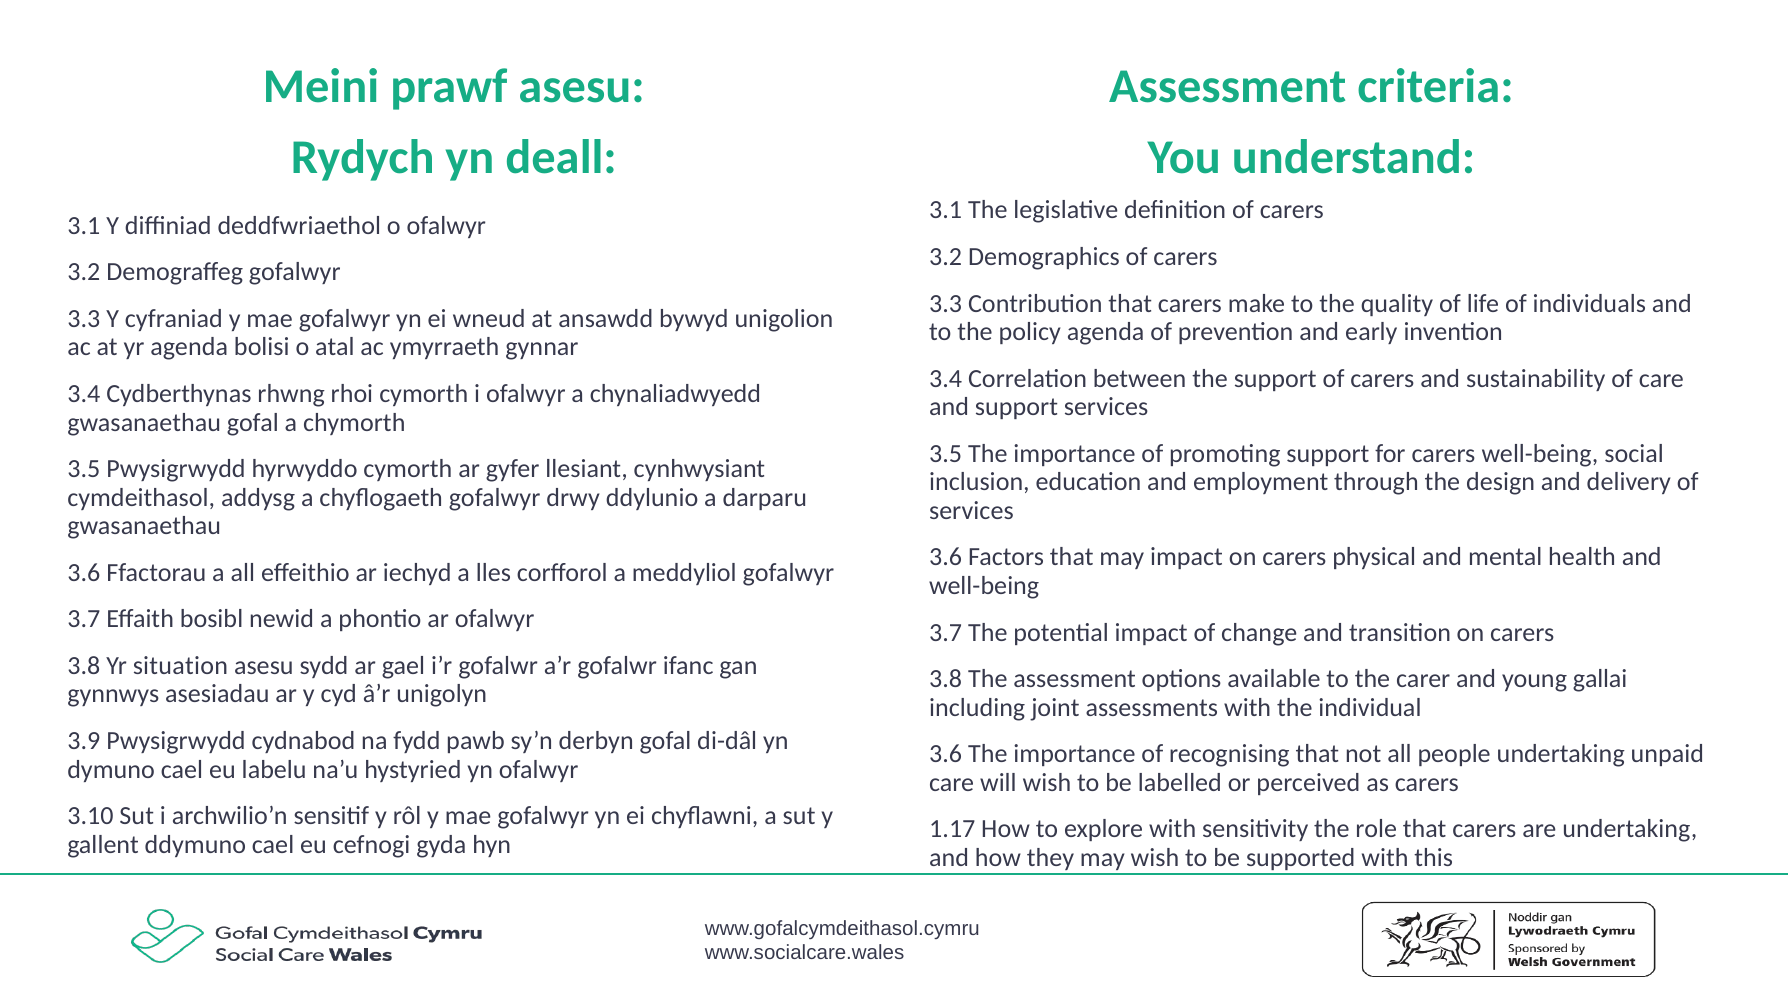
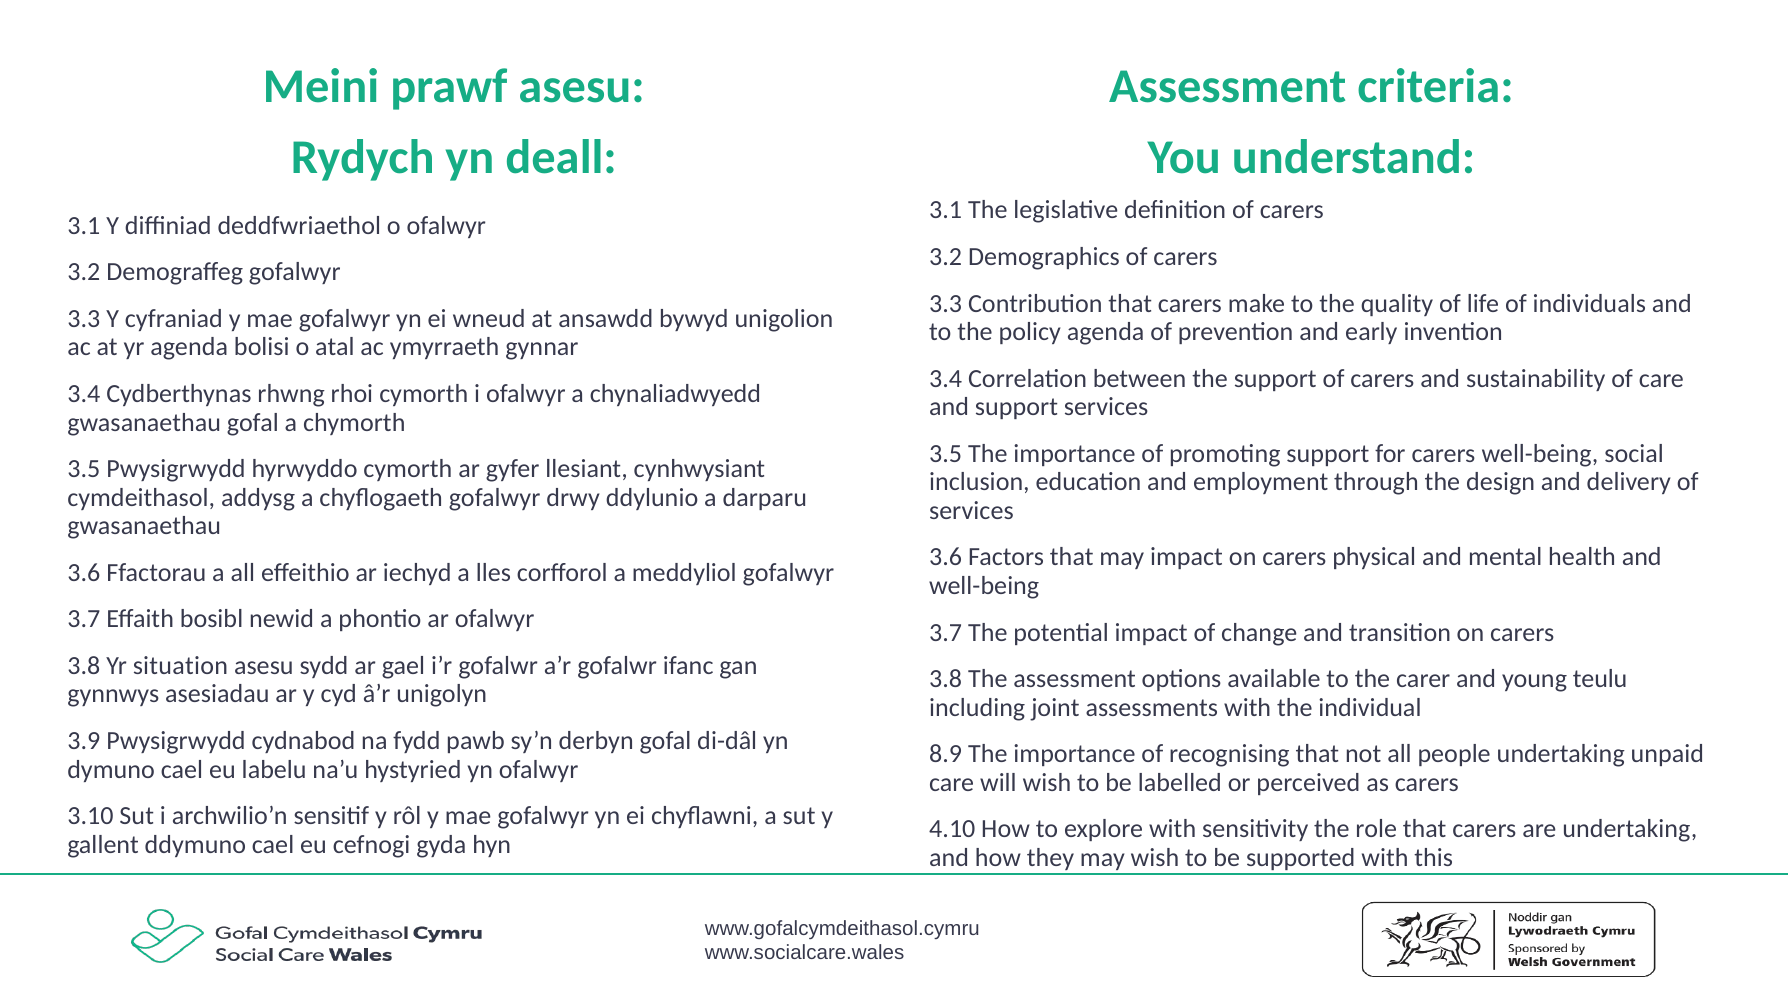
gallai: gallai -> teulu
3.6 at (946, 754): 3.6 -> 8.9
1.17: 1.17 -> 4.10
